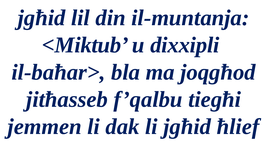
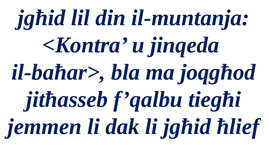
<Miktub: <Miktub -> <Kontra
dixxipli: dixxipli -> jinqeda
